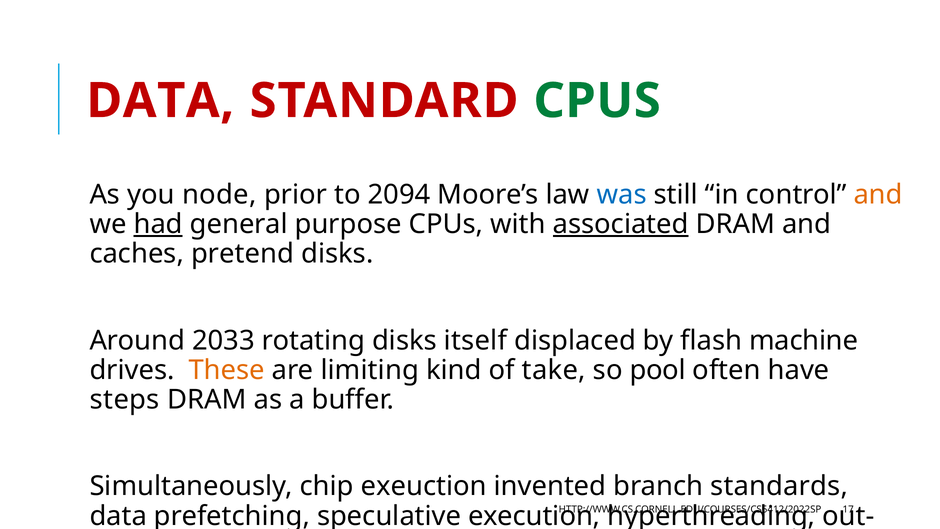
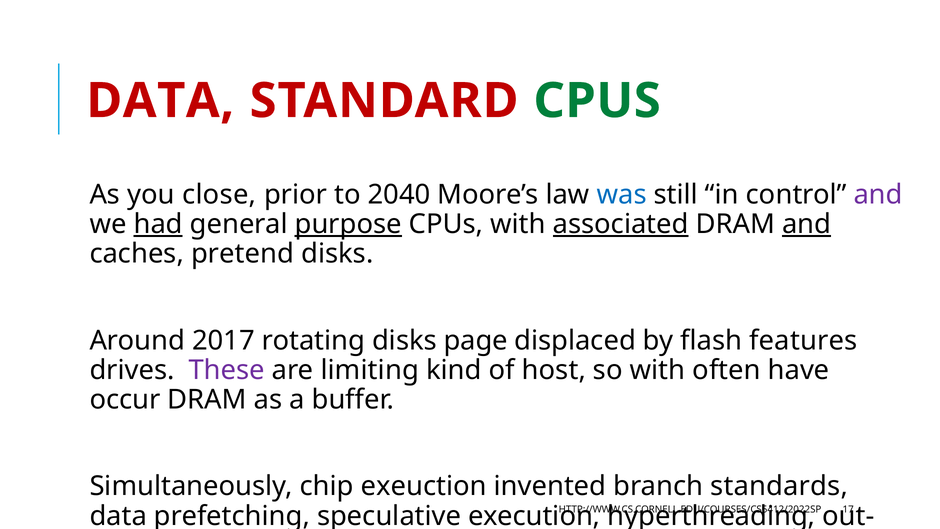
node: node -> close
2094: 2094 -> 2040
and at (878, 194) colour: orange -> purple
purpose underline: none -> present
and at (807, 224) underline: none -> present
2033: 2033 -> 2017
itself: itself -> page
machine: machine -> features
These colour: orange -> purple
take: take -> host
so pool: pool -> with
steps: steps -> occur
